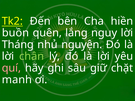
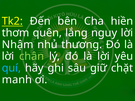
buồn: buồn -> thơm
Tháng: Tháng -> Nhậm
nguyện: nguyện -> thương
quí colour: pink -> light blue
